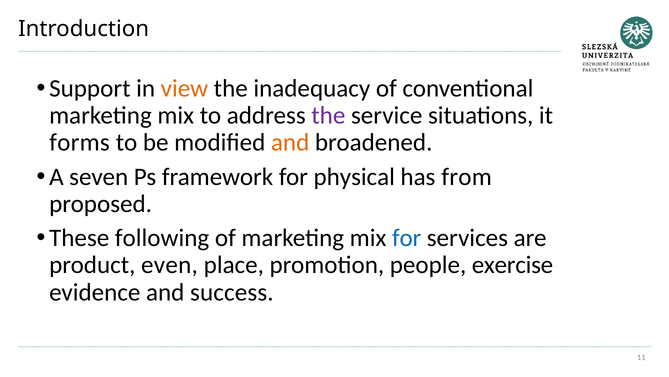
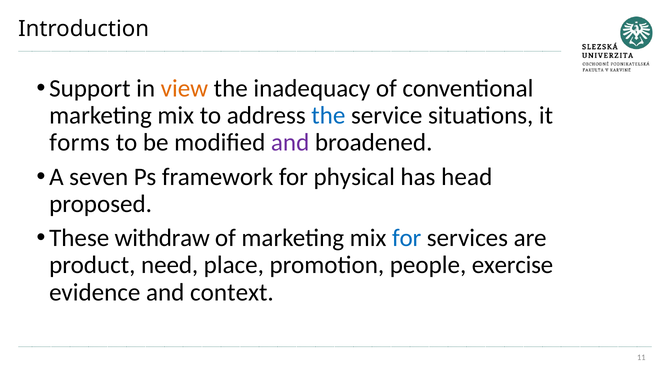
the at (328, 115) colour: purple -> blue
and at (290, 142) colour: orange -> purple
from: from -> head
following: following -> withdraw
even: even -> need
success: success -> context
